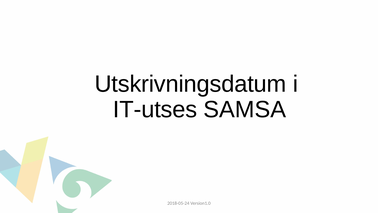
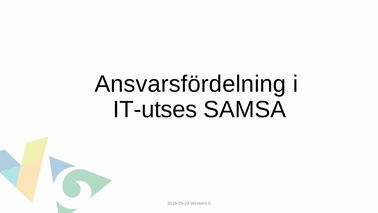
Utskrivningsdatum: Utskrivningsdatum -> Ansvarsfördelning
